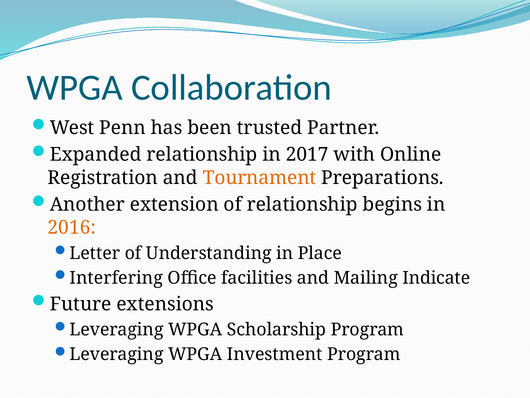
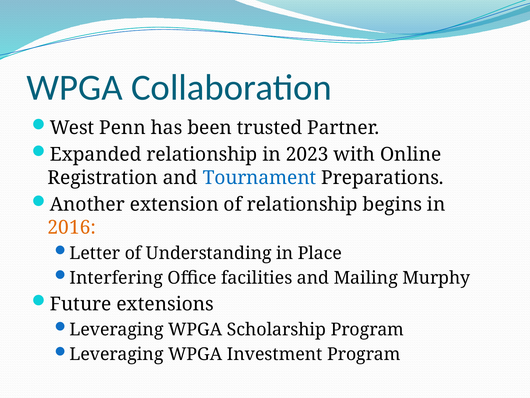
2017: 2017 -> 2023
Tournament colour: orange -> blue
Indicate: Indicate -> Murphy
